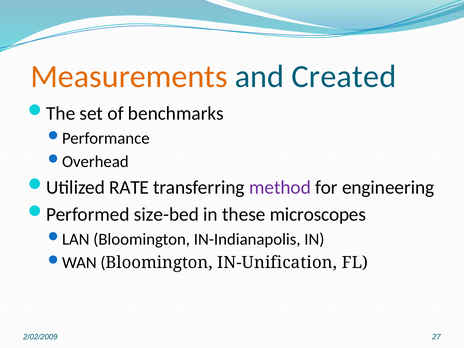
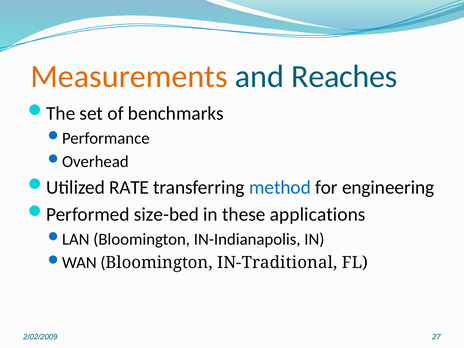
Created: Created -> Reaches
method colour: purple -> blue
microscopes: microscopes -> applications
IN-Unification: IN-Unification -> IN-Traditional
